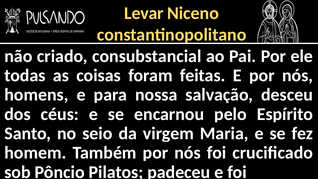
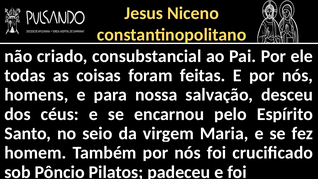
Levar: Levar -> Jesus
